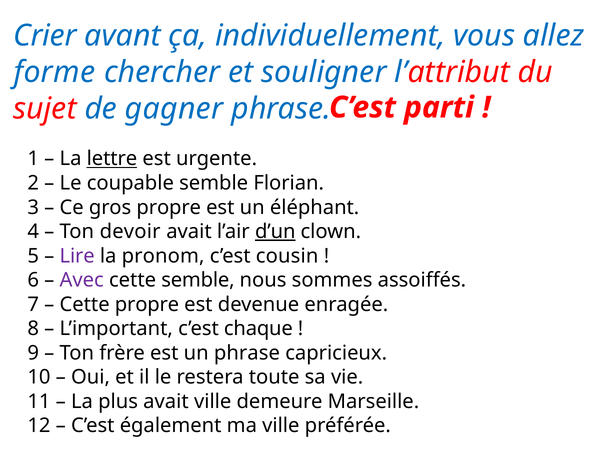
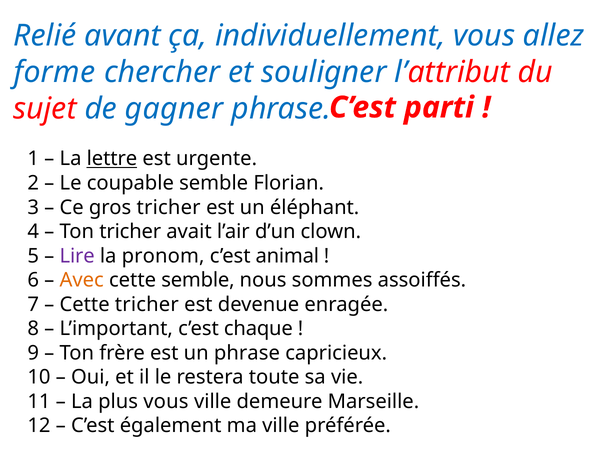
Crier: Crier -> Relié
gros propre: propre -> tricher
Ton devoir: devoir -> tricher
d’un underline: present -> none
cousin: cousin -> animal
Avec colour: purple -> orange
Cette propre: propre -> tricher
plus avait: avait -> vous
